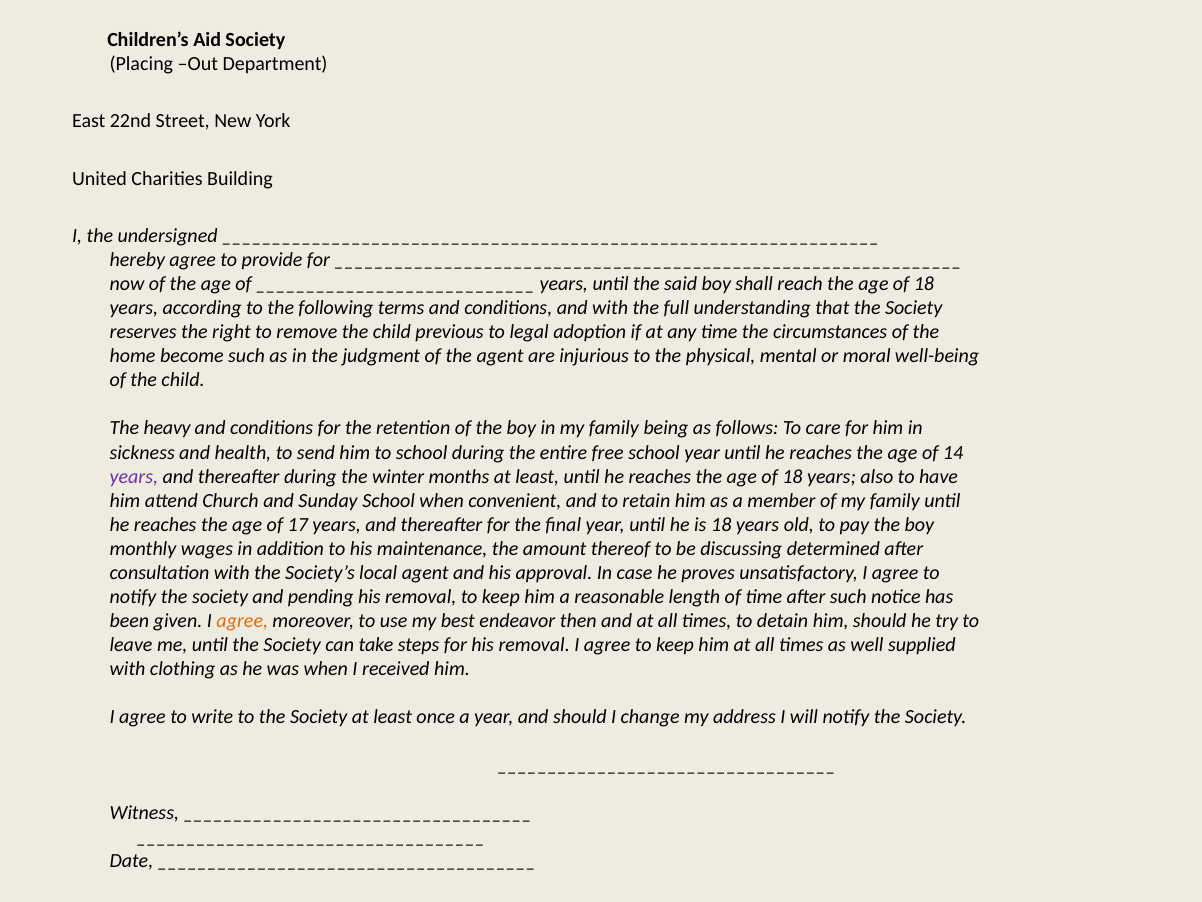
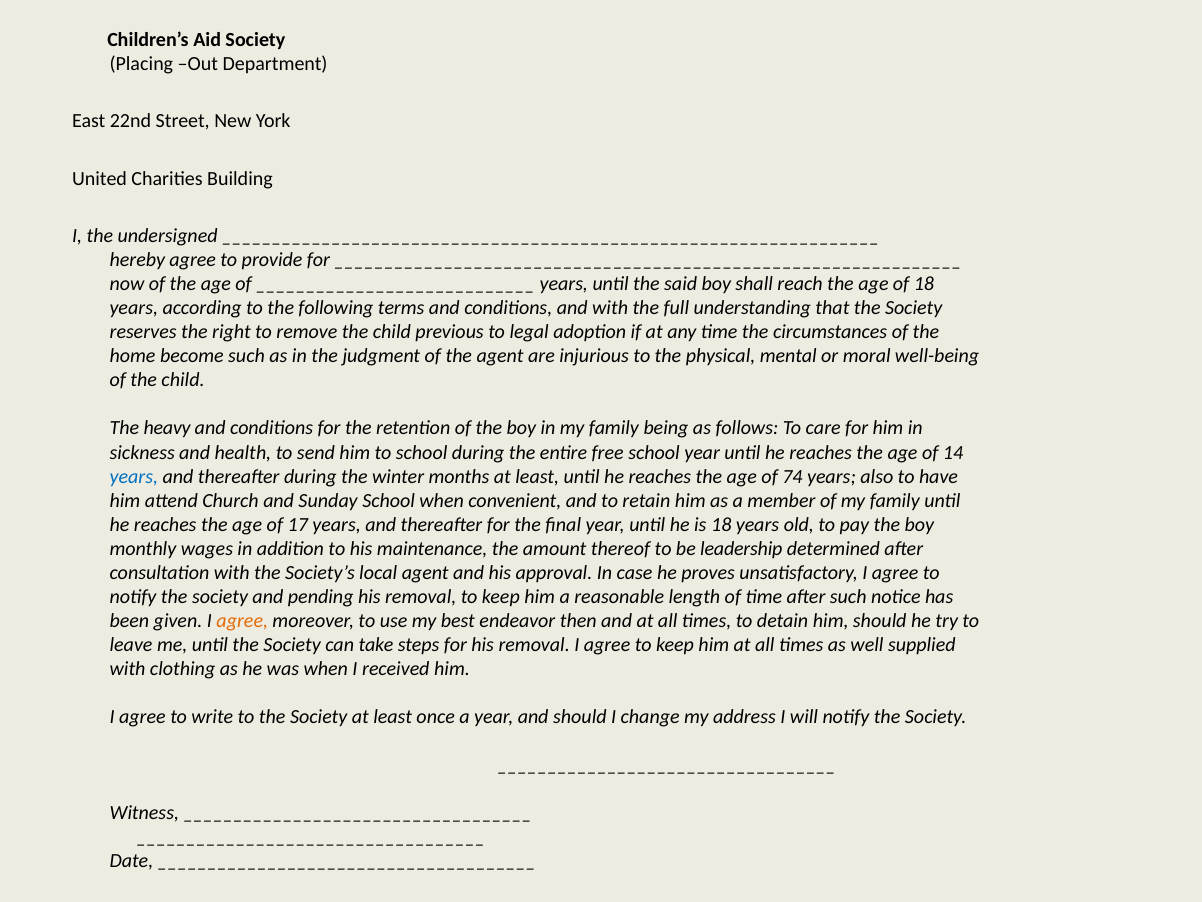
years at (134, 476) colour: purple -> blue
18 at (792, 476): 18 -> 74
discussing: discussing -> leadership
